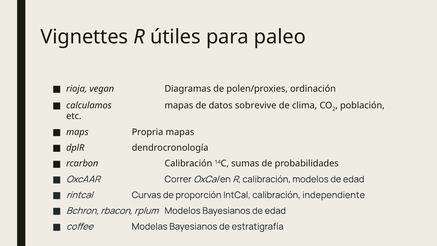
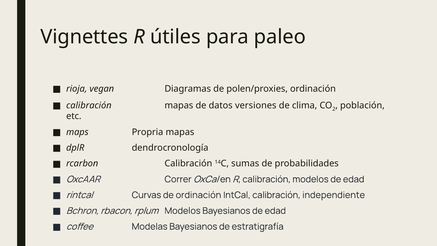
calculamos at (89, 105): calculamos -> calibración
sobrevive: sobrevive -> versiones
de proporción: proporción -> ordinación
